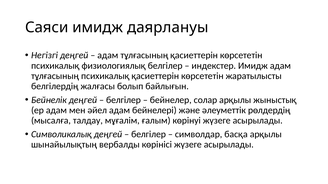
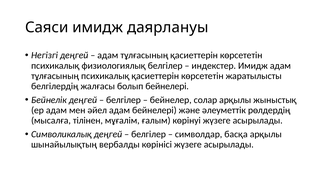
болып байлығын: байлығын -> бейнелері
талдау: талдау -> тілінен
